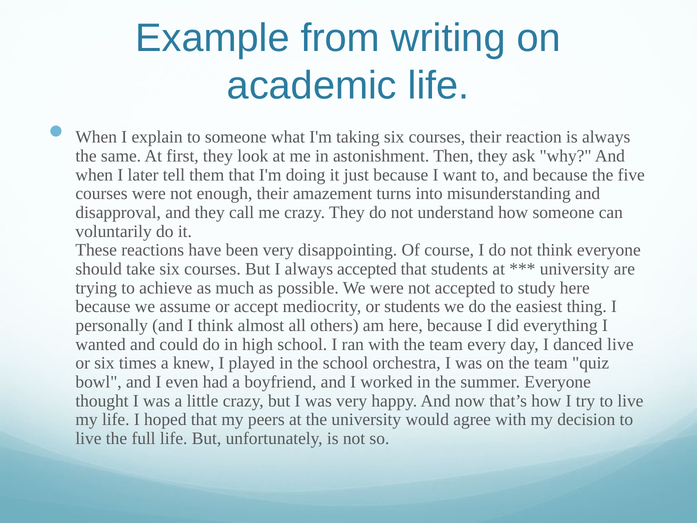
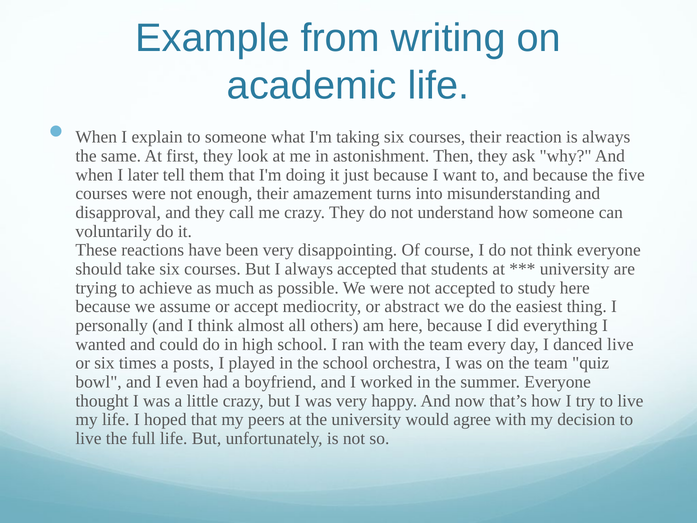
or students: students -> abstract
knew: knew -> posts
